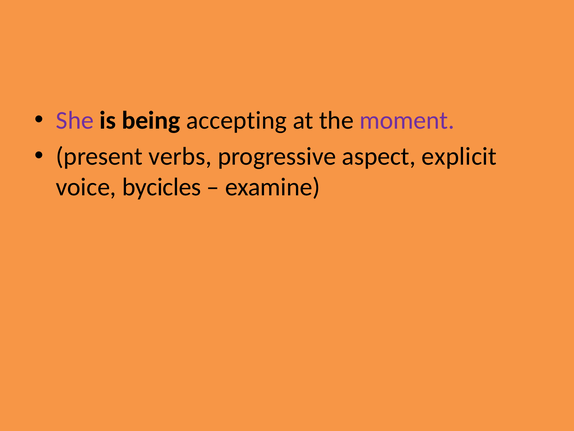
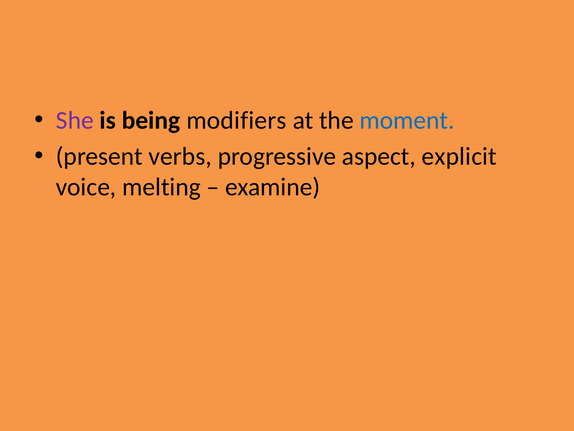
accepting: accepting -> modifiers
moment colour: purple -> blue
bycicles: bycicles -> melting
